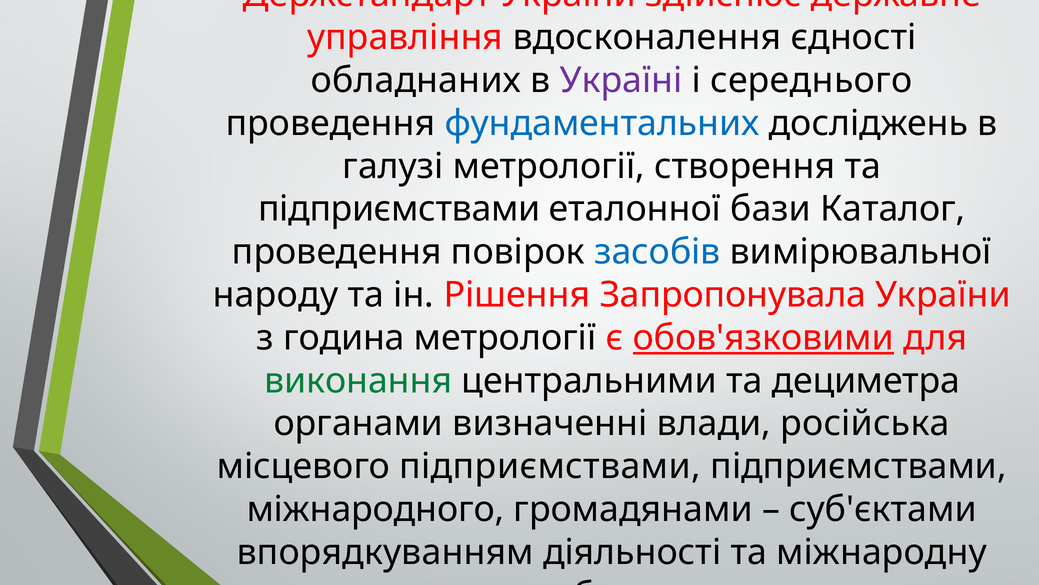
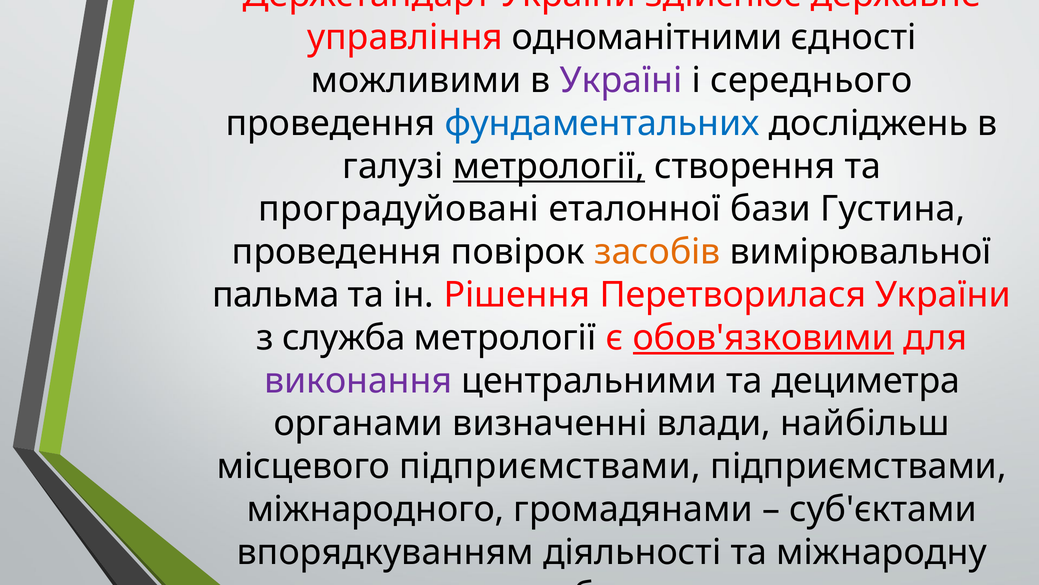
вдосконалення: вдосконалення -> одноманітними
обладнаних: обладнаних -> можливими
метрології at (549, 166) underline: none -> present
підприємствами at (399, 209): підприємствами -> проградуйовані
Каталог: Каталог -> Густина
засобів colour: blue -> orange
народу: народу -> пальма
Запропонувала: Запропонувала -> Перетворилася
година: година -> служба
виконання colour: green -> purple
російська: російська -> найбільш
